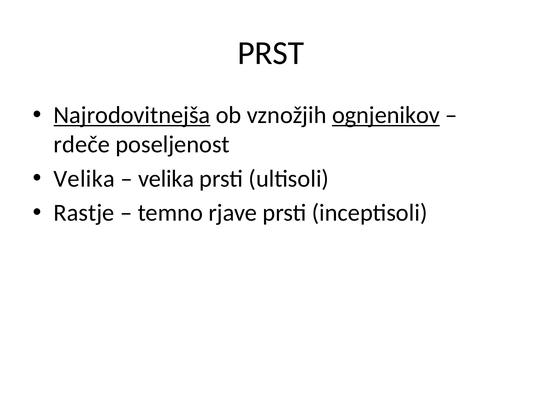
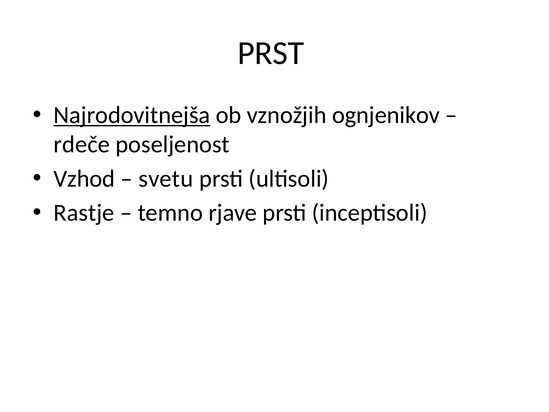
ognjenikov underline: present -> none
Velika at (84, 179): Velika -> Vzhod
velika at (166, 179): velika -> svetu
